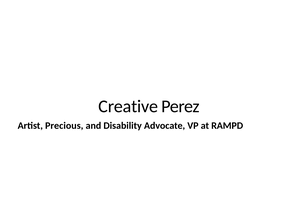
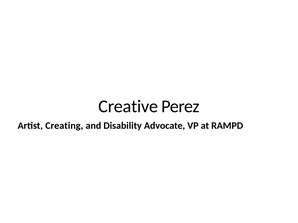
Precious: Precious -> Creating
